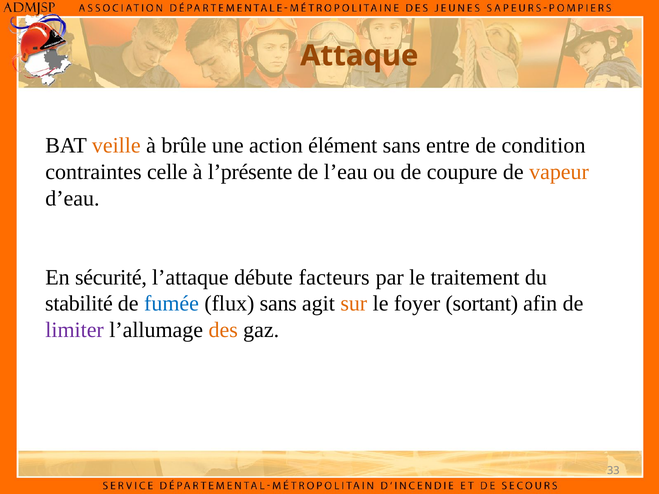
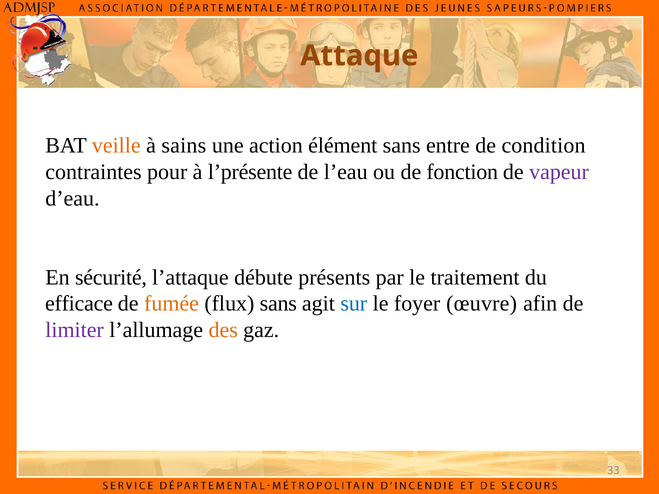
brûle: brûle -> sains
celle: celle -> pour
coupure: coupure -> fonction
vapeur colour: orange -> purple
facteurs: facteurs -> présents
stabilité: stabilité -> efficace
fumée colour: blue -> orange
sur colour: orange -> blue
sortant: sortant -> œuvre
